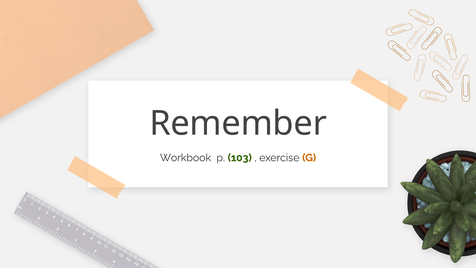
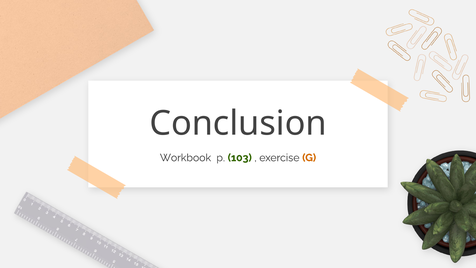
Remember: Remember -> Conclusion
